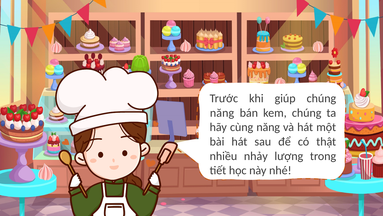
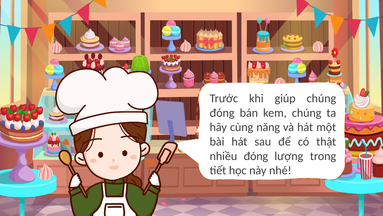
năng at (222, 113): năng -> đóng
nhiều nhảy: nhảy -> đóng
